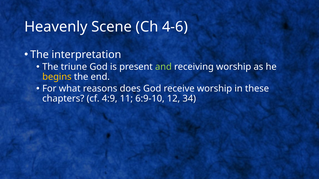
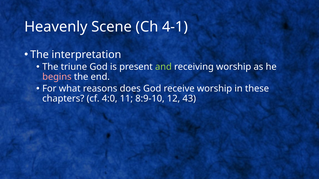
4-6: 4-6 -> 4-1
begins colour: yellow -> pink
4:9: 4:9 -> 4:0
6:9-10: 6:9-10 -> 8:9-10
34: 34 -> 43
